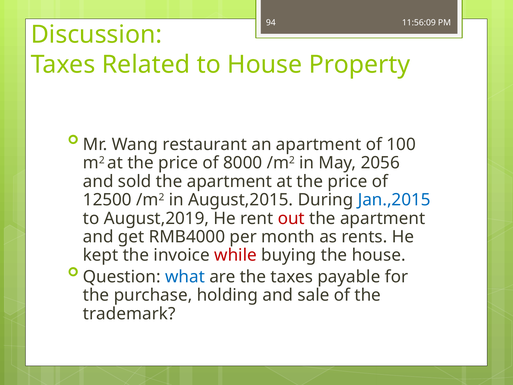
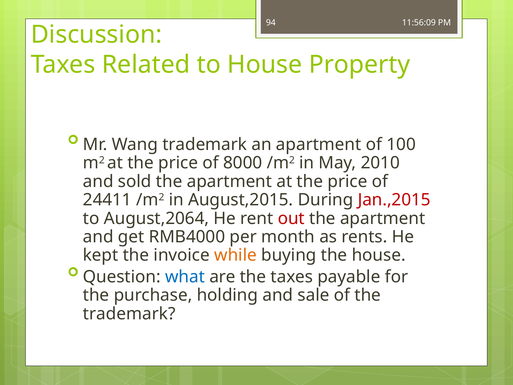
Wang restaurant: restaurant -> trademark
2056: 2056 -> 2010
12500: 12500 -> 24411
Jan.,2015 colour: blue -> red
August,2019: August,2019 -> August,2064
while colour: red -> orange
